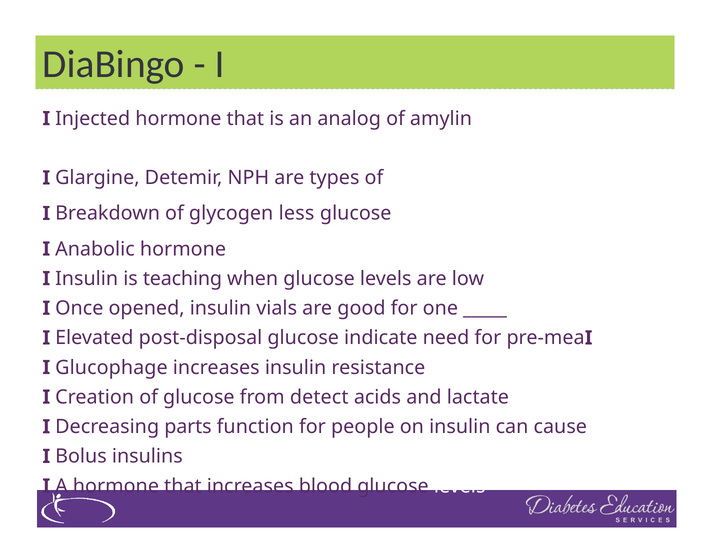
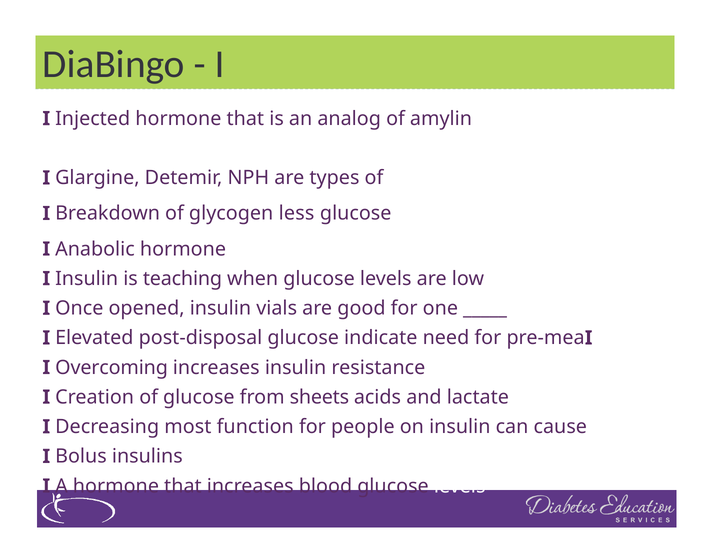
Glucophage: Glucophage -> Overcoming
detect: detect -> sheets
parts: parts -> most
